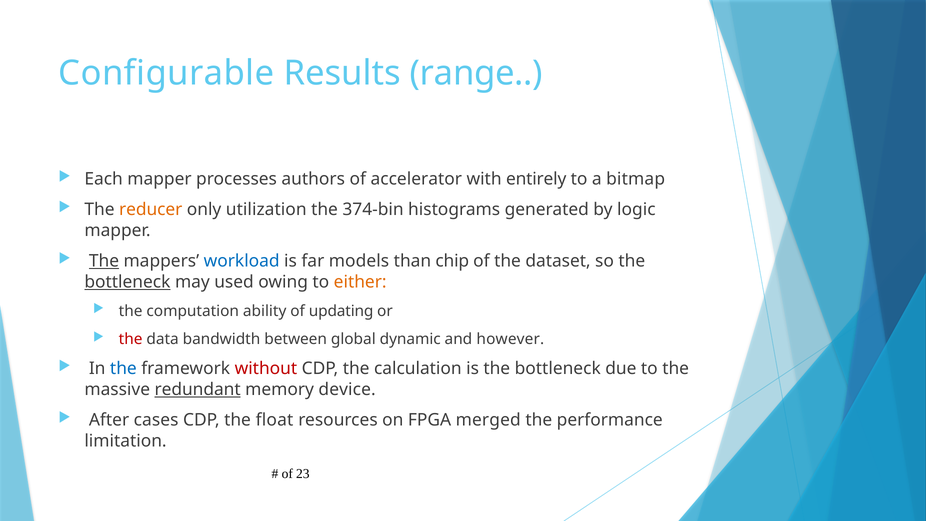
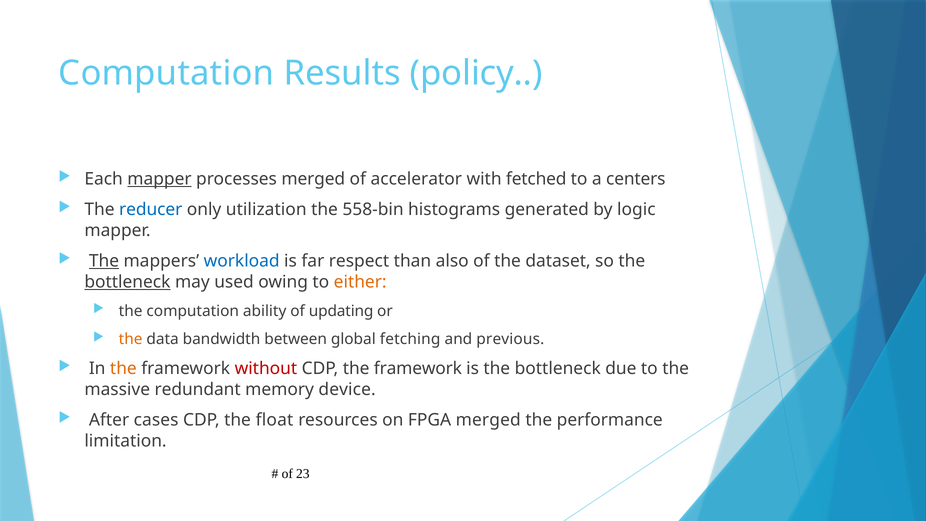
Configurable at (166, 73): Configurable -> Computation
range: range -> policy
mapper at (159, 179) underline: none -> present
processes authors: authors -> merged
entirely: entirely -> fetched
bitmap: bitmap -> centers
reducer colour: orange -> blue
374-bin: 374-bin -> 558-bin
models: models -> respect
chip: chip -> also
the at (131, 339) colour: red -> orange
dynamic: dynamic -> fetching
however: however -> previous
the at (123, 369) colour: blue -> orange
CDP the calculation: calculation -> framework
redundant underline: present -> none
